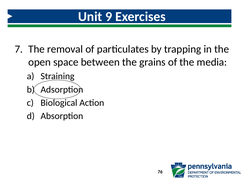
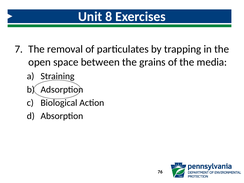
9: 9 -> 8
